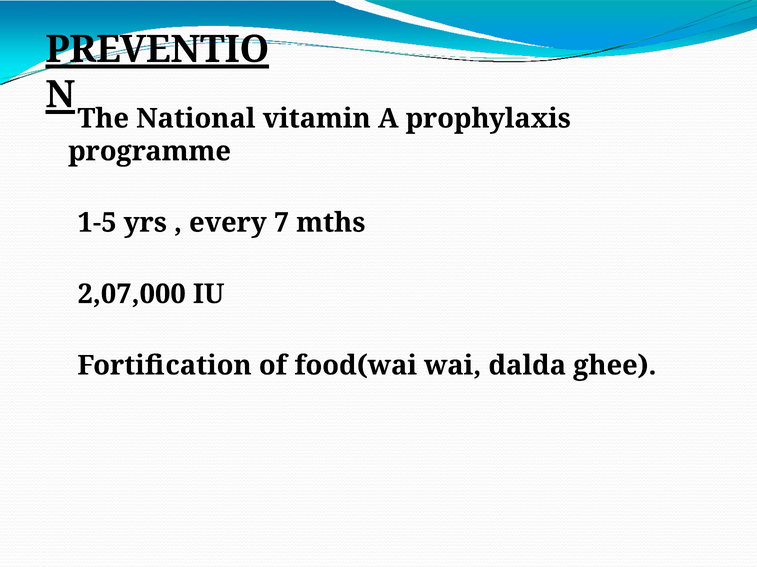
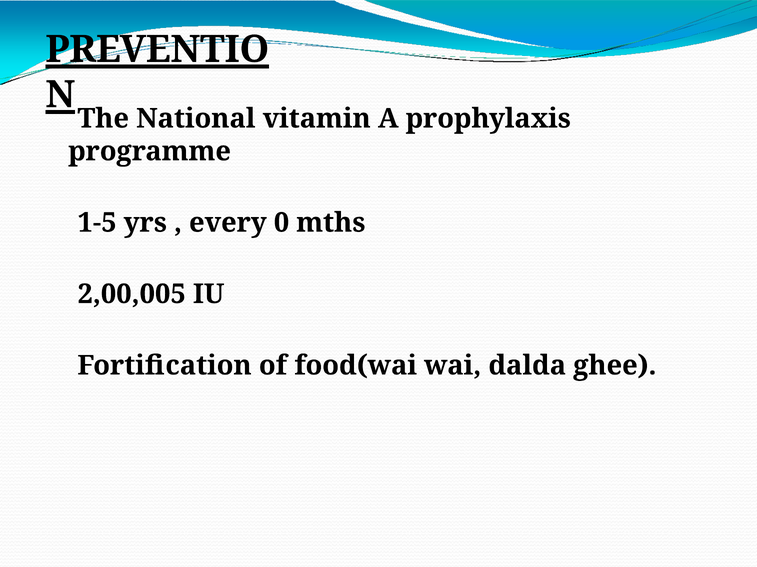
7: 7 -> 0
2,07,000: 2,07,000 -> 2,00,005
